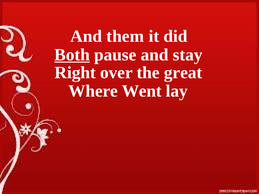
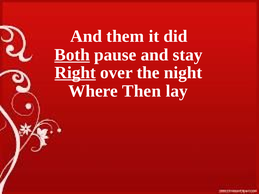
Right underline: none -> present
great: great -> night
Went: Went -> Then
